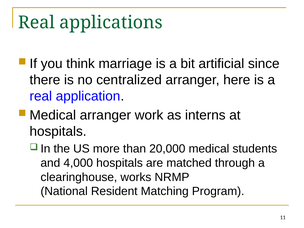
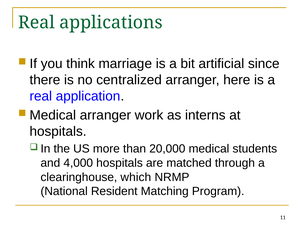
works: works -> which
